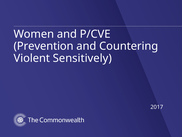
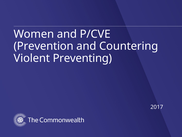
Sensitively: Sensitively -> Preventing
